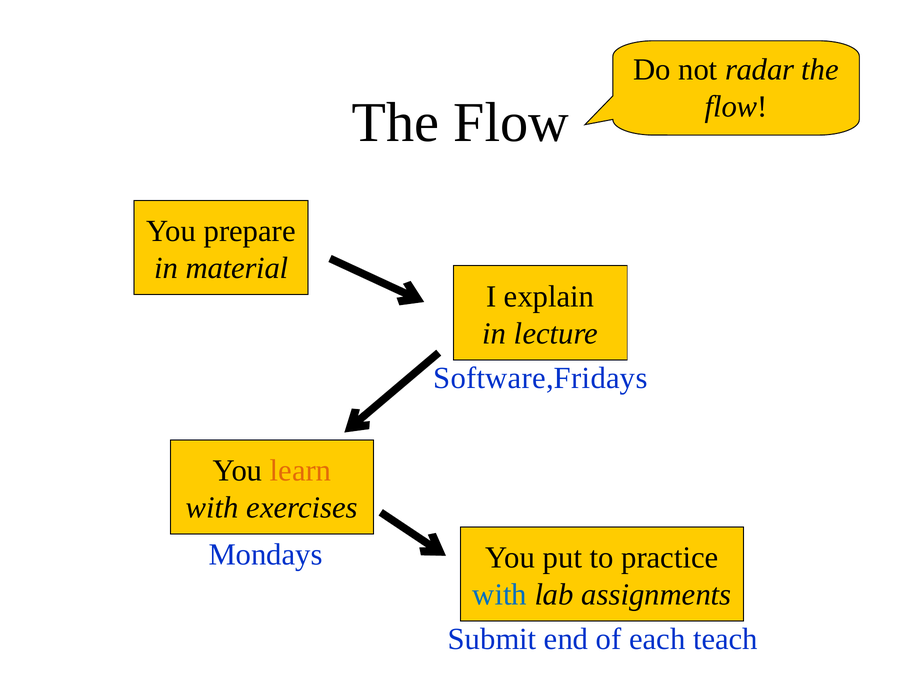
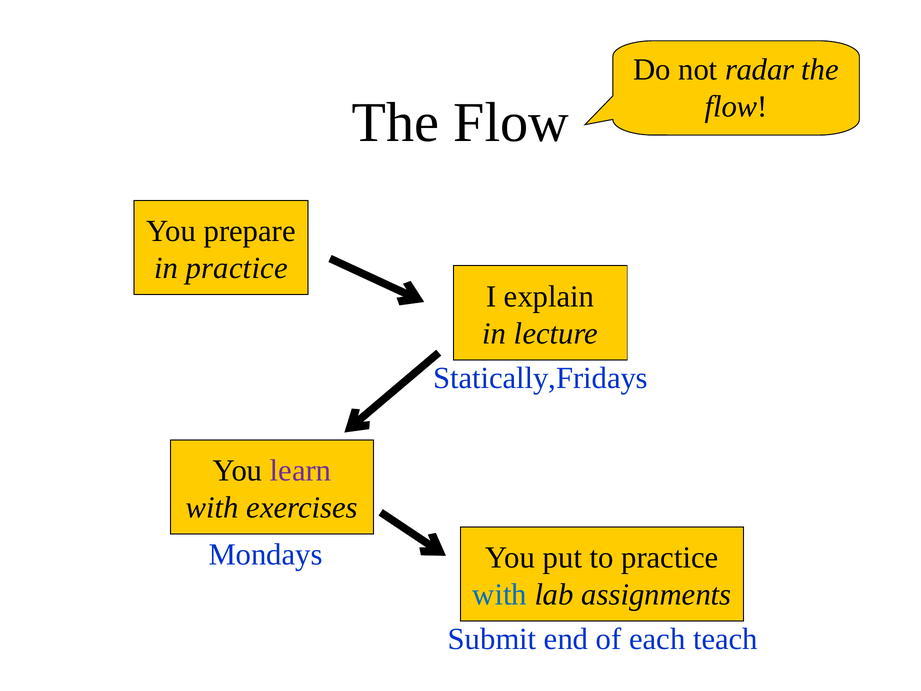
in material: material -> practice
Software,Fridays: Software,Fridays -> Statically,Fridays
learn colour: orange -> purple
